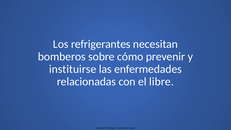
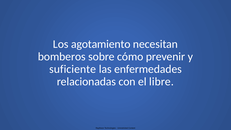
refrigerantes: refrigerantes -> agotamiento
instituirse: instituirse -> suficiente
